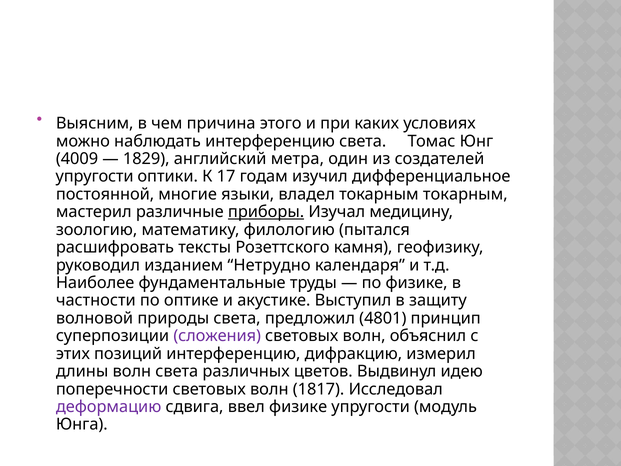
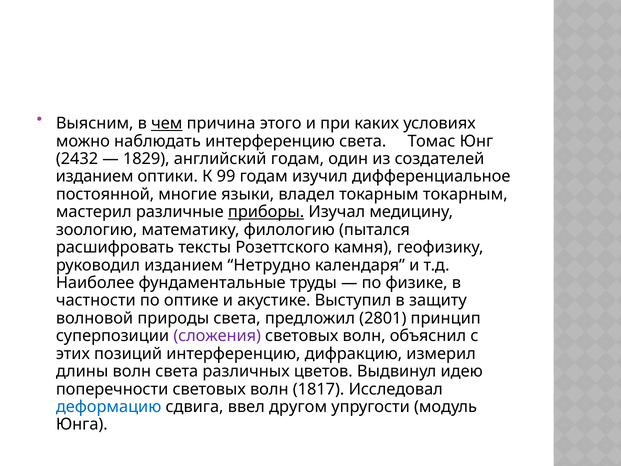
чем underline: none -> present
4009: 4009 -> 2432
английский метра: метра -> годам
упругости at (95, 176): упругости -> изданием
17: 17 -> 99
4801: 4801 -> 2801
деформацию colour: purple -> blue
ввел физике: физике -> другом
